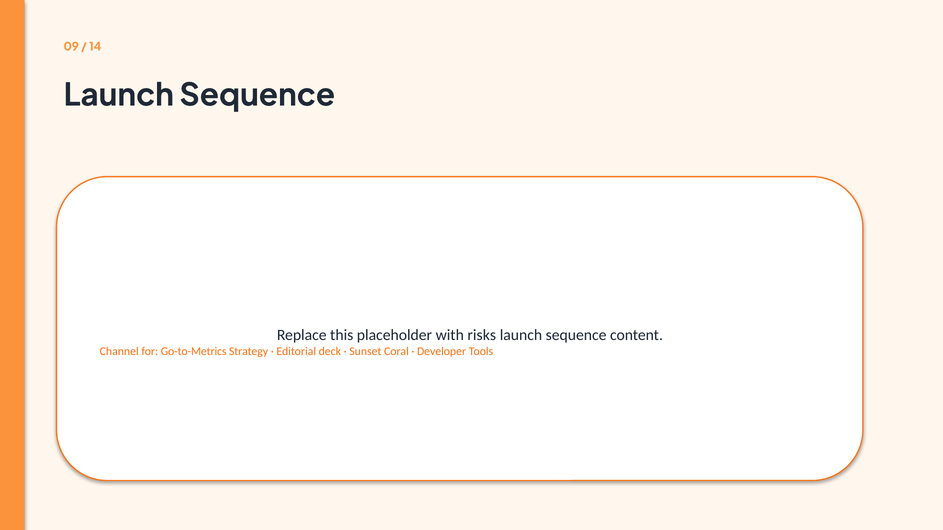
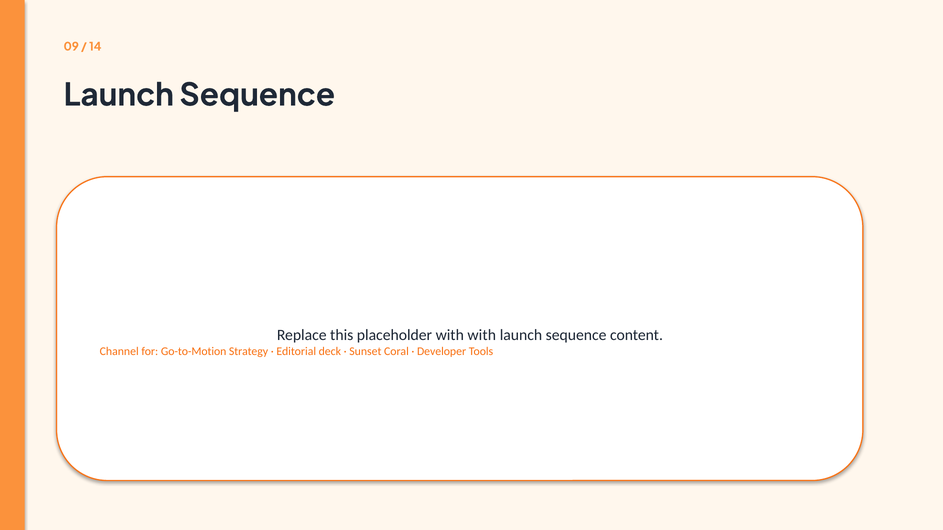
with risks: risks -> with
Go-to-Metrics: Go-to-Metrics -> Go-to-Motion
